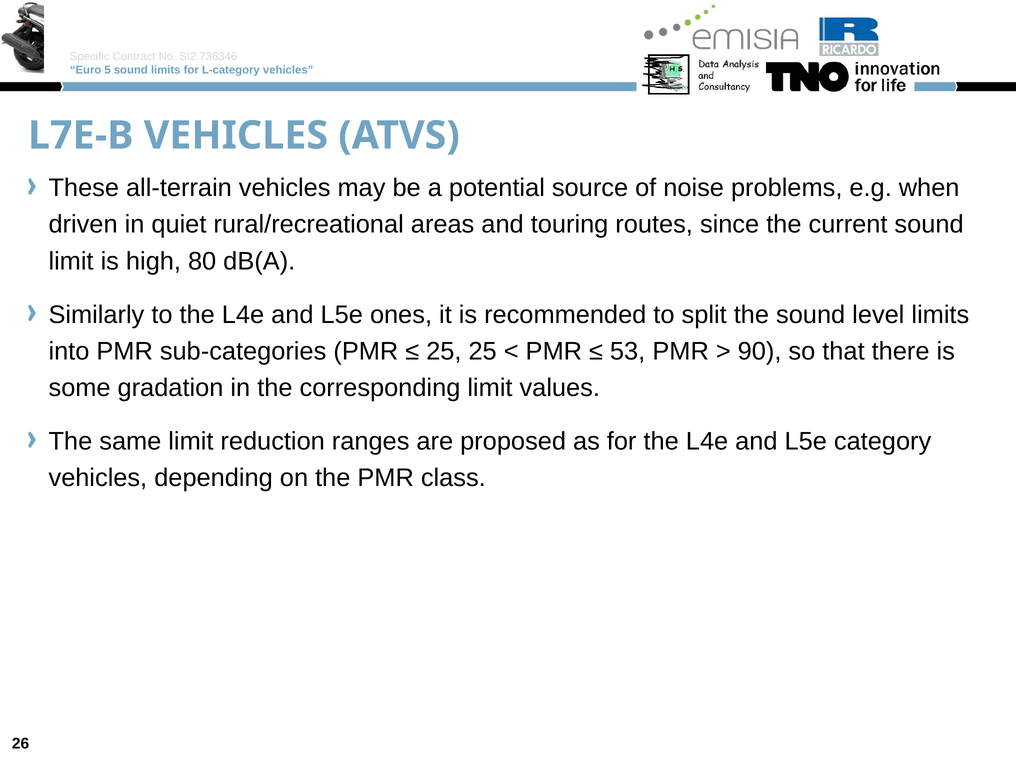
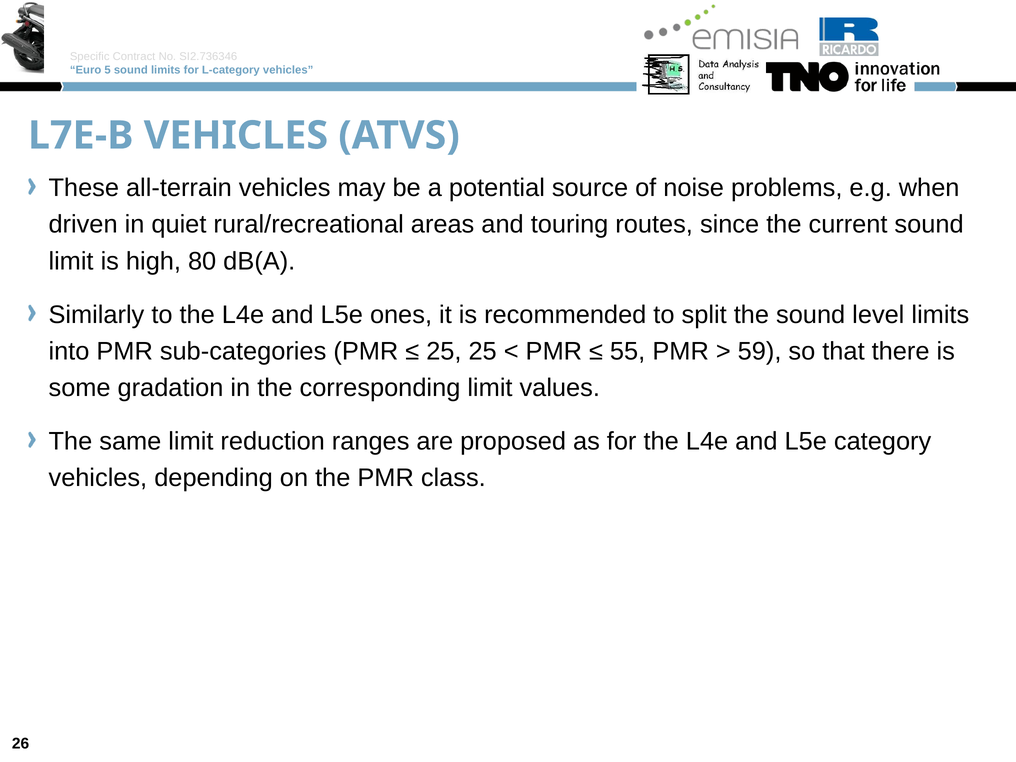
53: 53 -> 55
90: 90 -> 59
